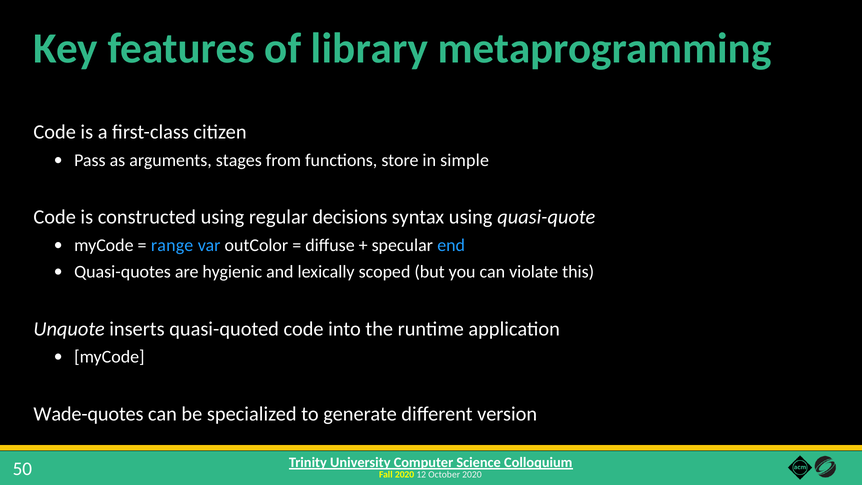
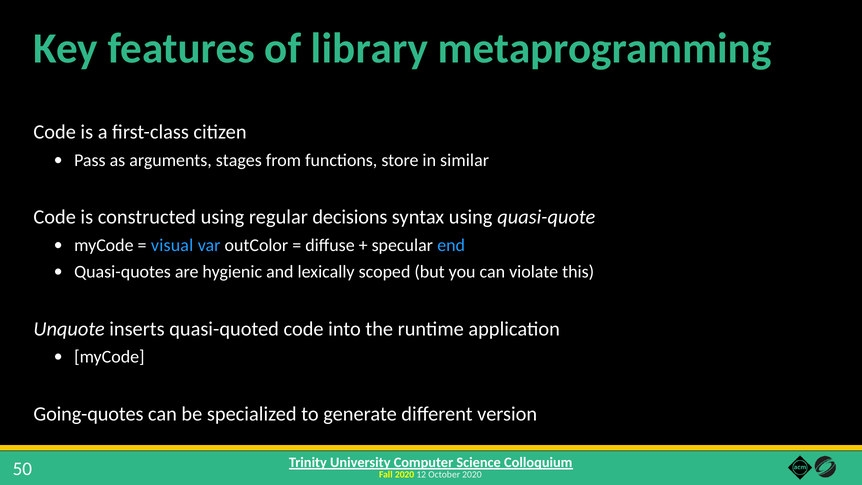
simple: simple -> similar
range: range -> visual
Wade-quotes: Wade-quotes -> Going-quotes
